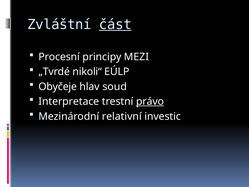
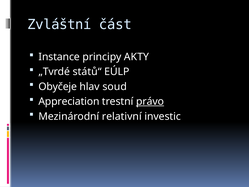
část underline: present -> none
Procesní: Procesní -> Instance
MEZI: MEZI -> AKTY
nikoli“: nikoli“ -> států“
Interpretace: Interpretace -> Appreciation
